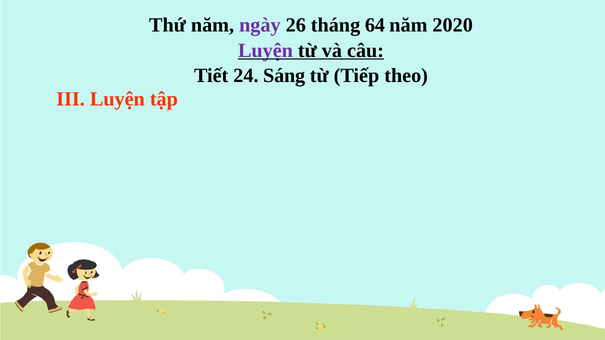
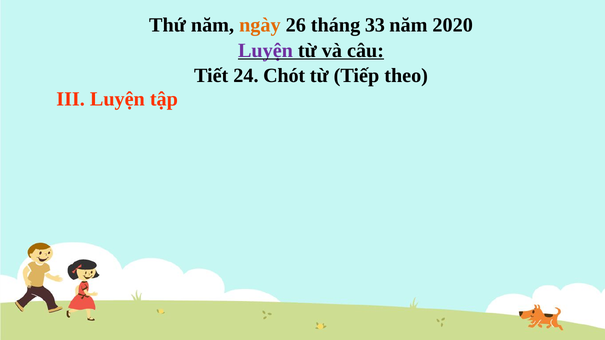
ngày colour: purple -> orange
64: 64 -> 33
Sáng: Sáng -> Chót
